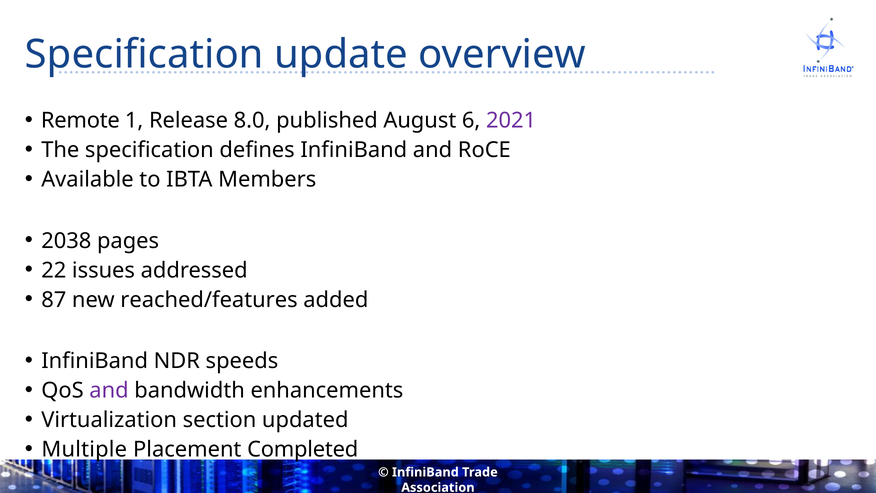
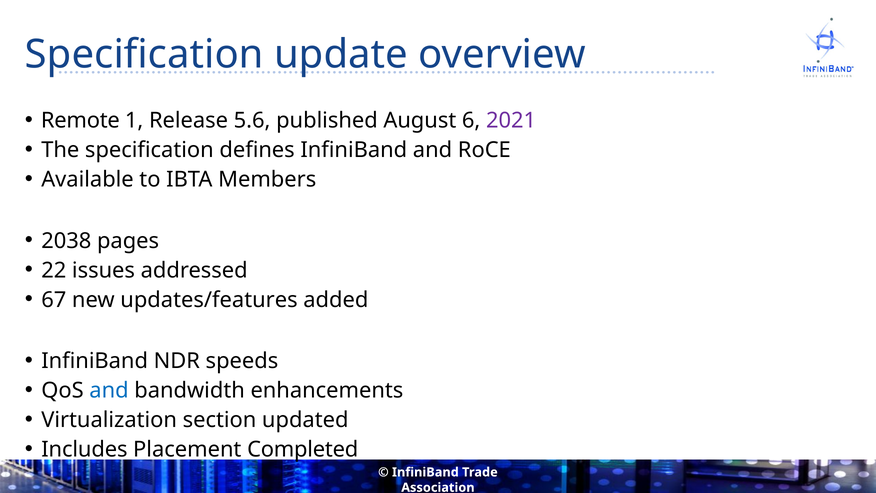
8.0: 8.0 -> 5.6
87: 87 -> 67
reached/features: reached/features -> updates/features
and at (109, 390) colour: purple -> blue
Multiple: Multiple -> Includes
